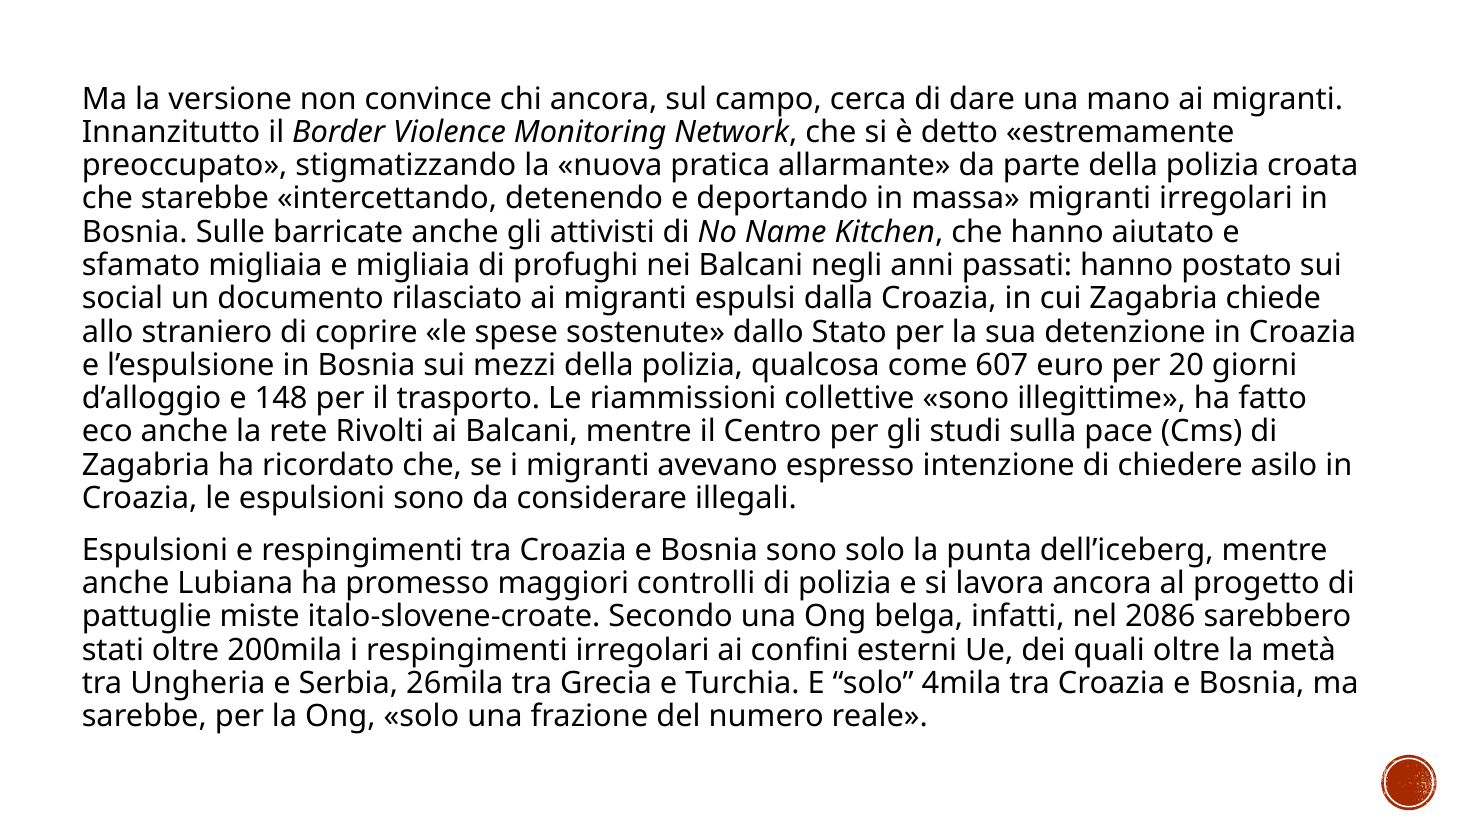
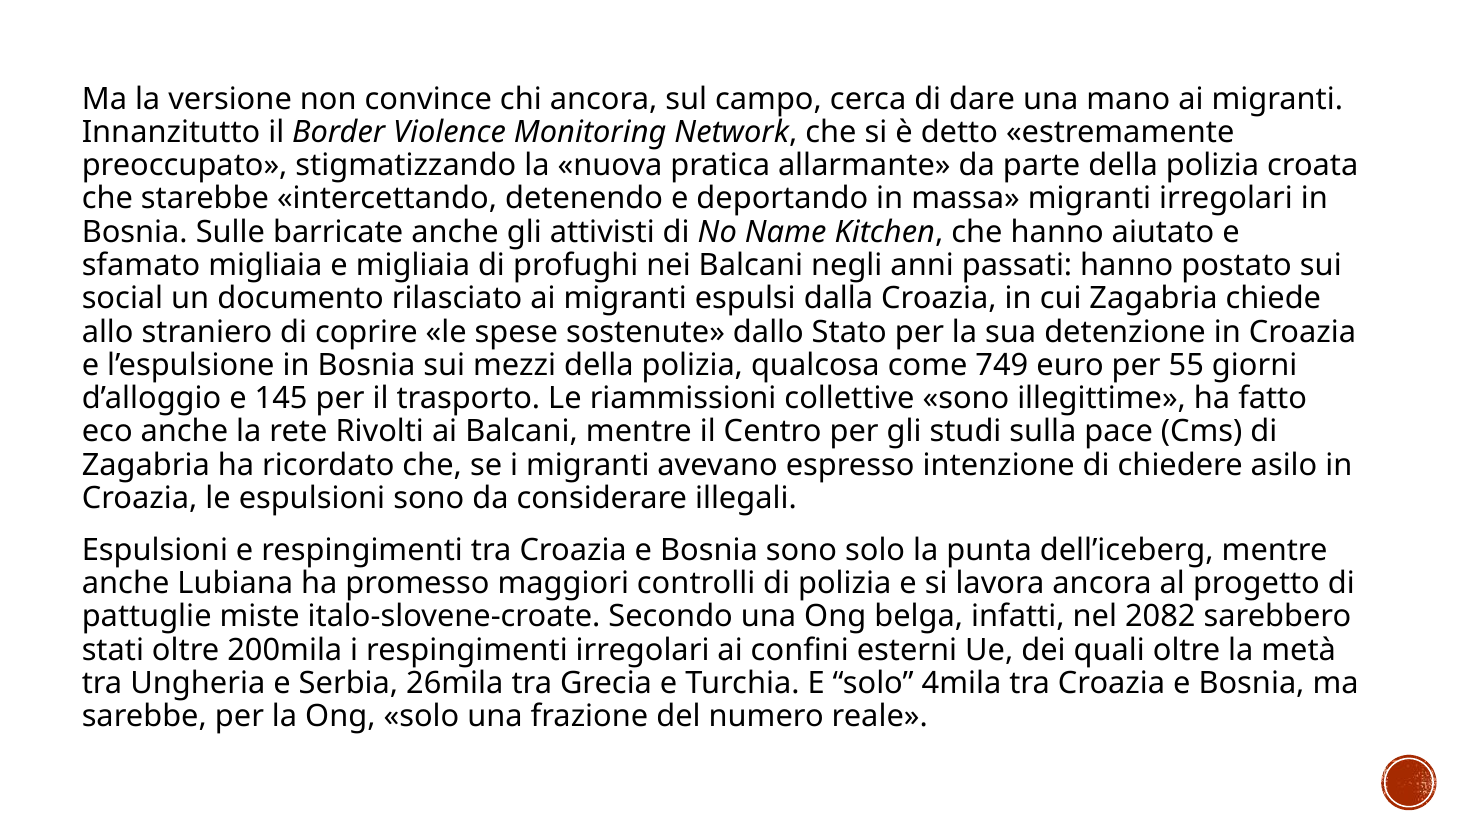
607: 607 -> 749
20: 20 -> 55
148: 148 -> 145
2086: 2086 -> 2082
